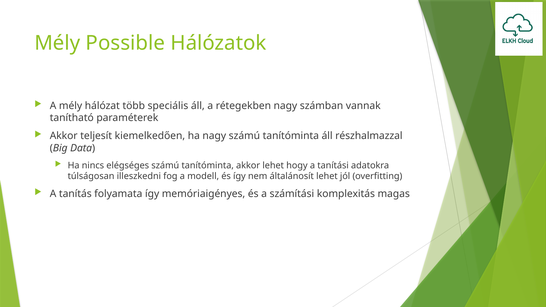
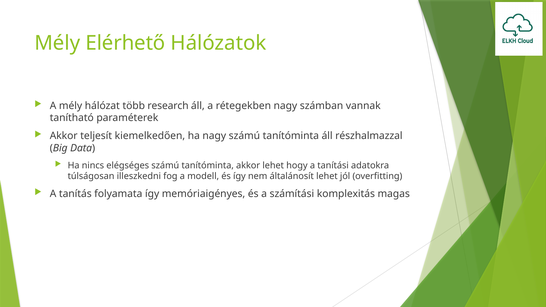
Possible: Possible -> Elérhető
speciális: speciális -> research
